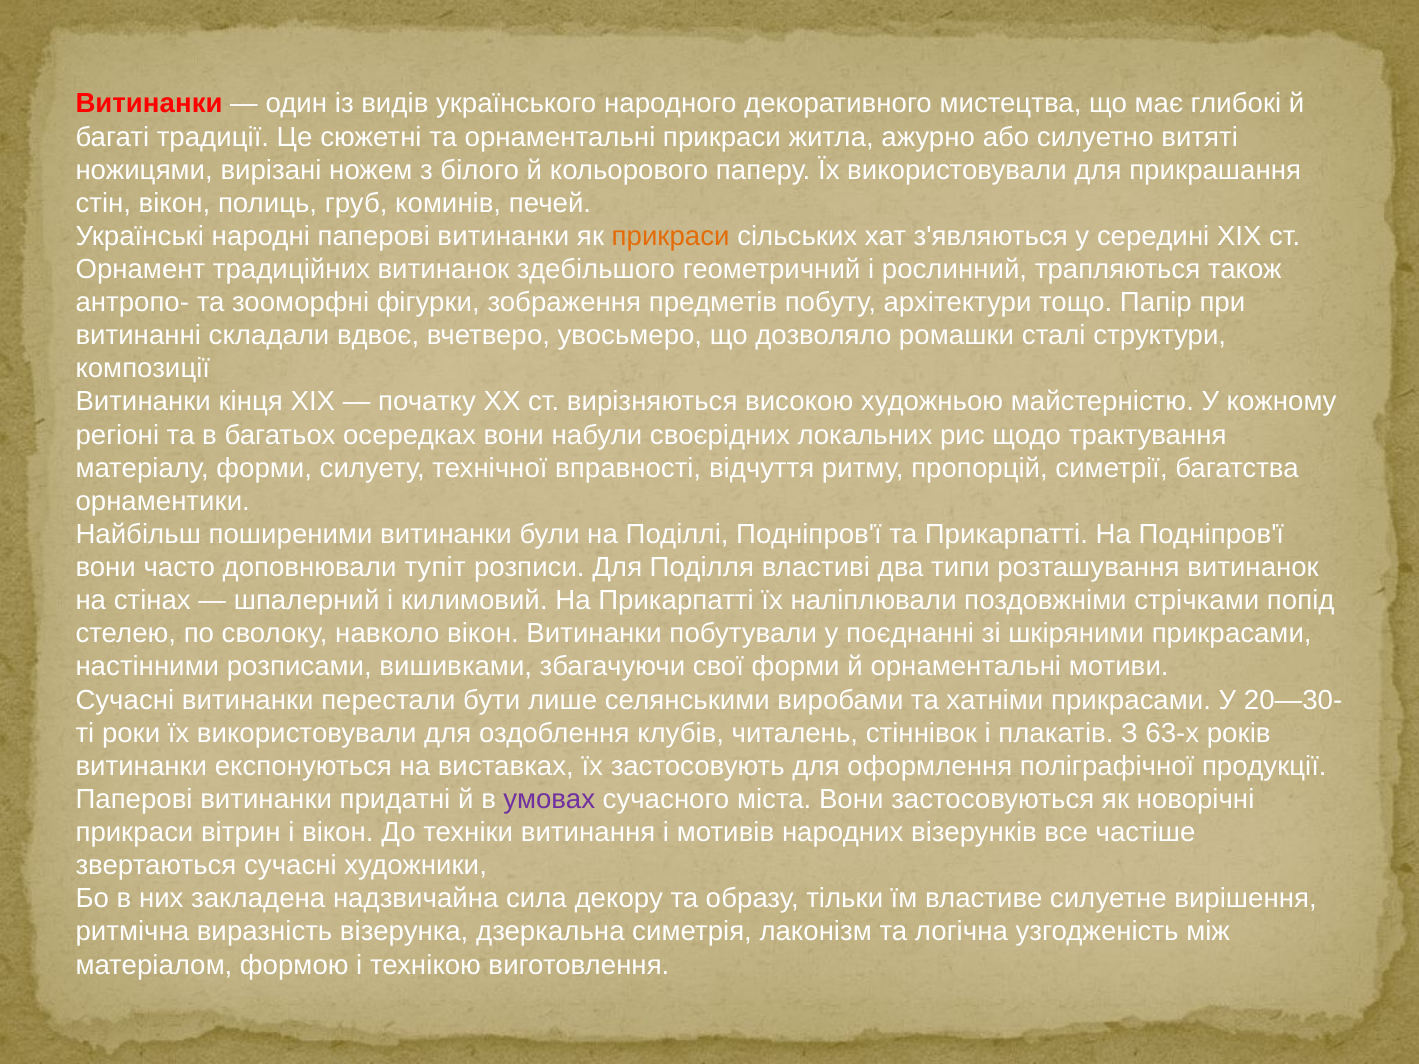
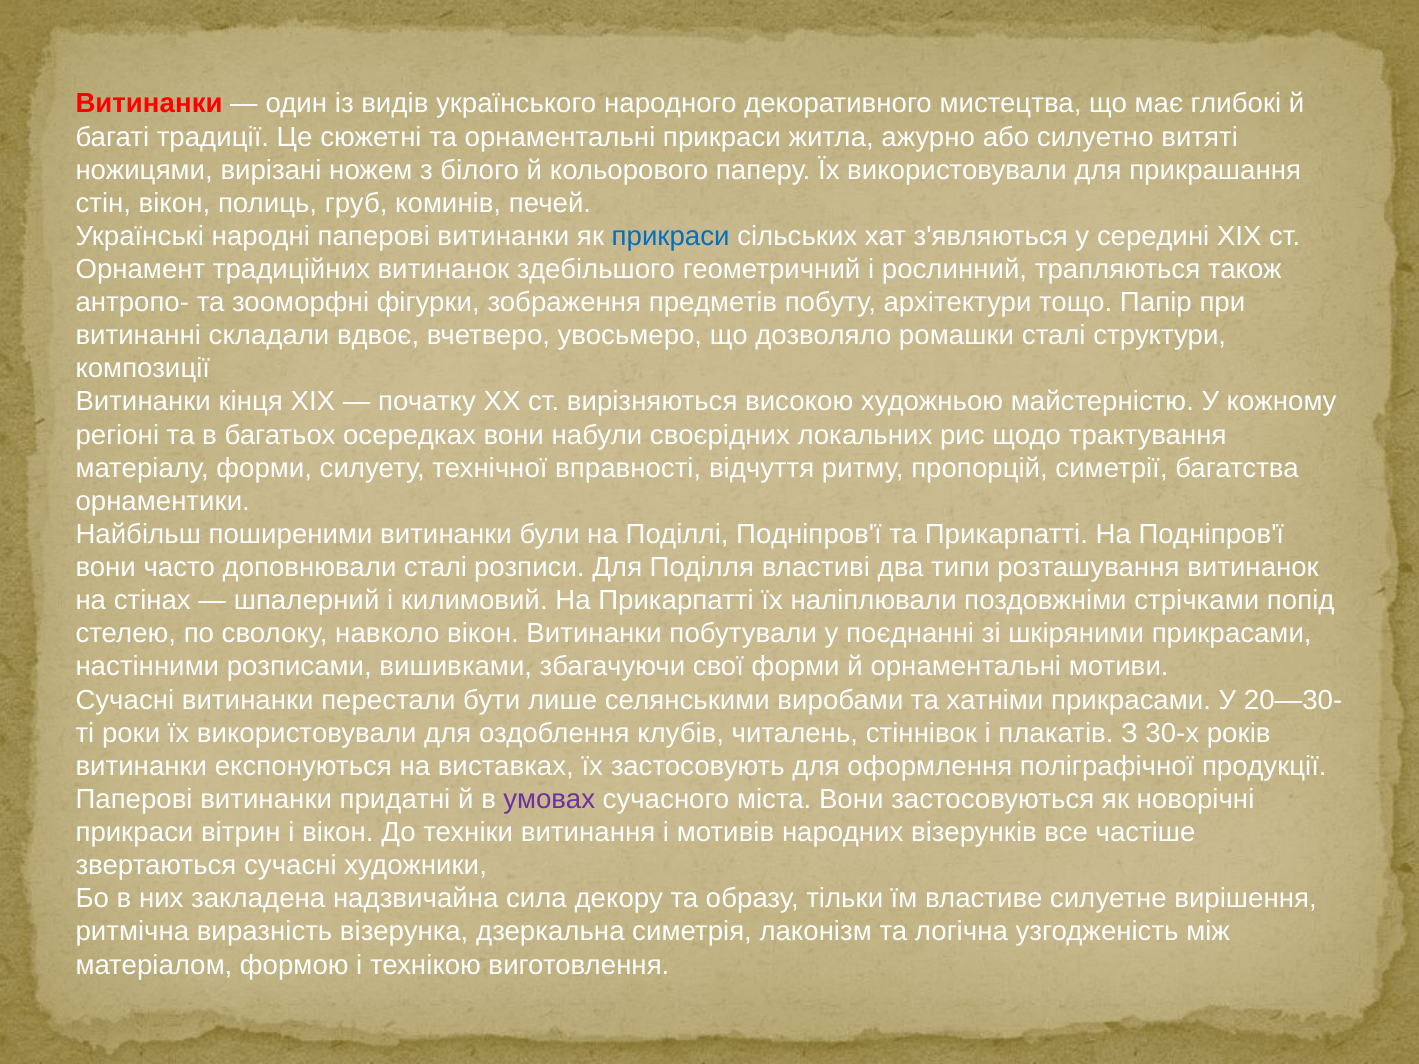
прикраси at (671, 236) colour: orange -> blue
доповнювали тупіт: тупіт -> сталі
63-х: 63-х -> 30-х
